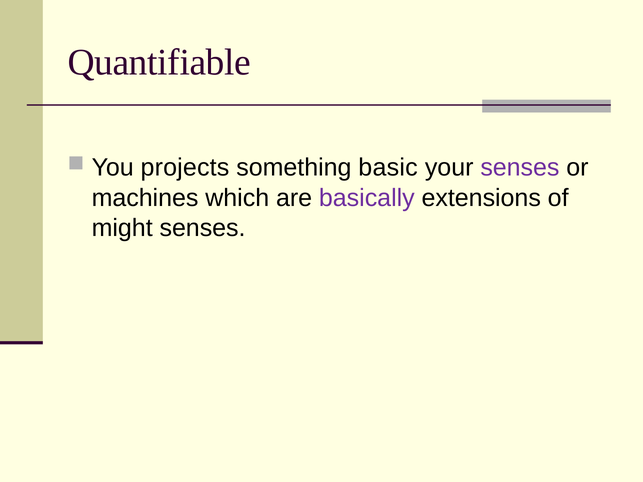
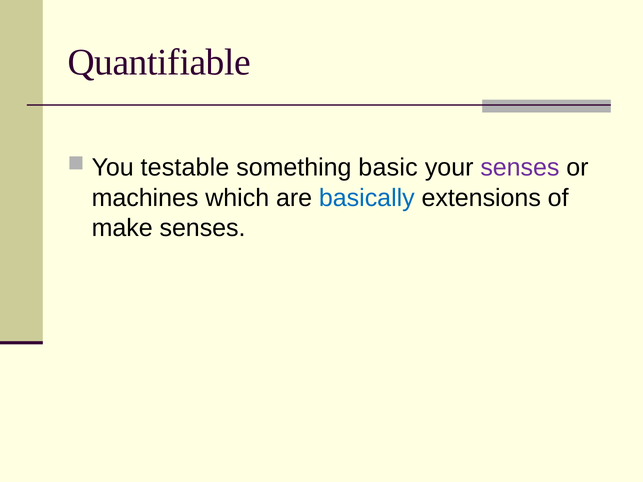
projects: projects -> testable
basically colour: purple -> blue
might: might -> make
